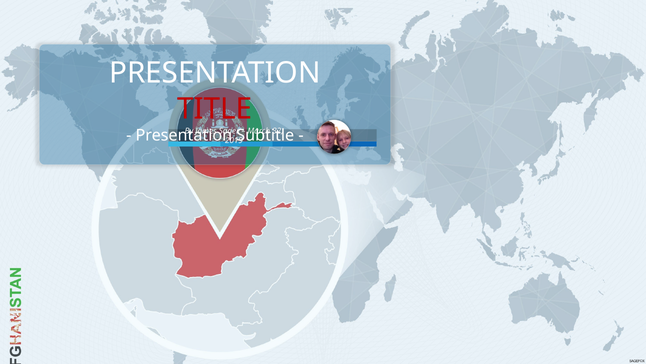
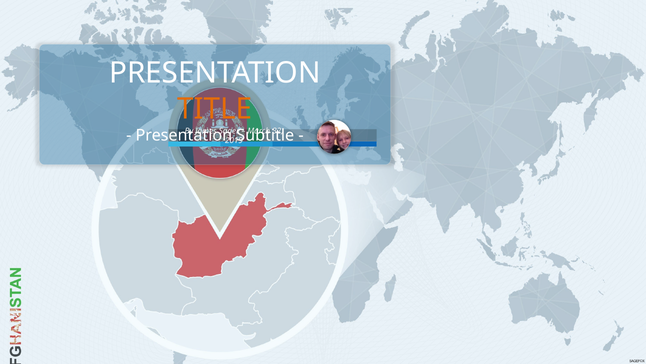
TITLE colour: red -> orange
